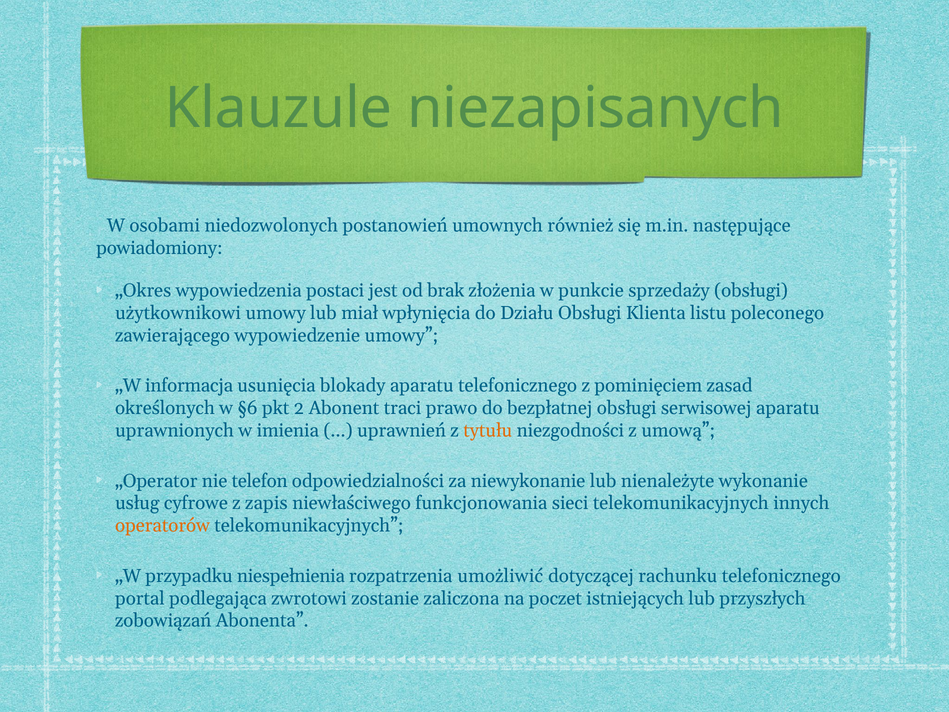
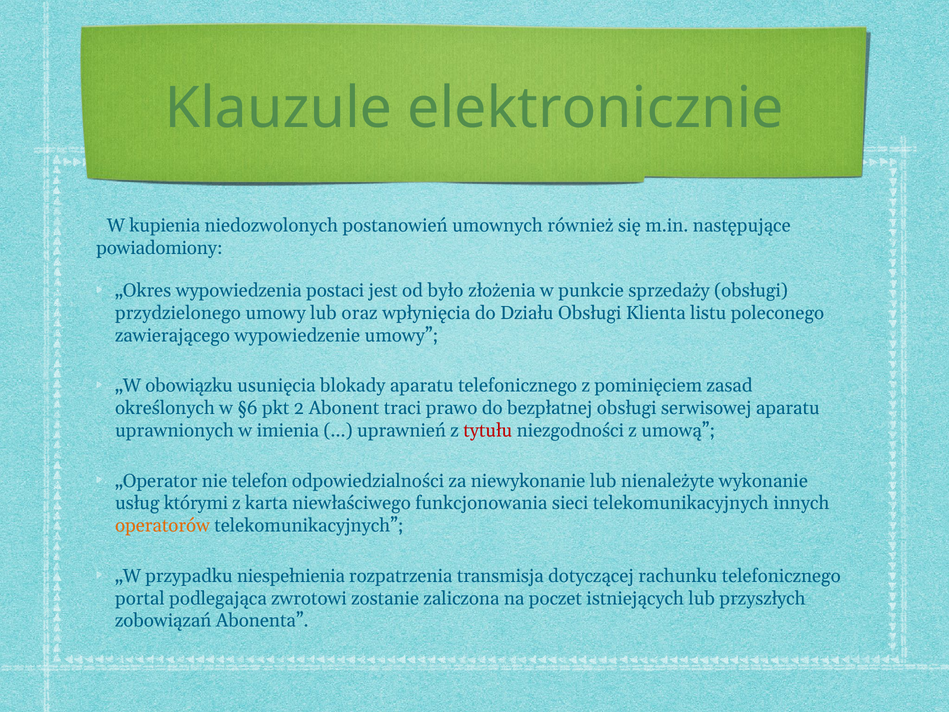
niezapisanych: niezapisanych -> elektronicznie
osobami: osobami -> kupienia
brak: brak -> było
użytkownikowi: użytkownikowi -> przydzielonego
miał: miał -> oraz
informacja: informacja -> obowiązku
tytułu colour: orange -> red
cyfrowe: cyfrowe -> którymi
zapis: zapis -> karta
umożliwić: umożliwić -> transmisja
